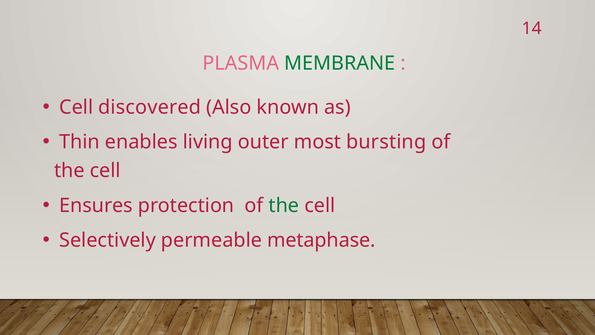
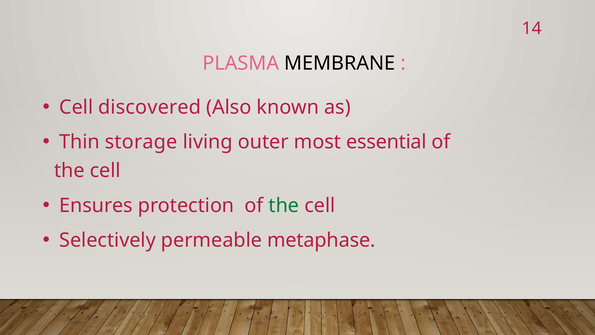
MEMBRANE colour: green -> black
enables: enables -> storage
bursting: bursting -> essential
